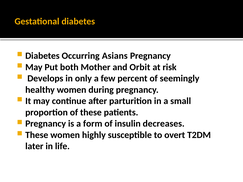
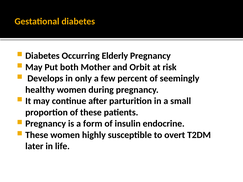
Asians: Asians -> Elderly
decreases: decreases -> endocrine
